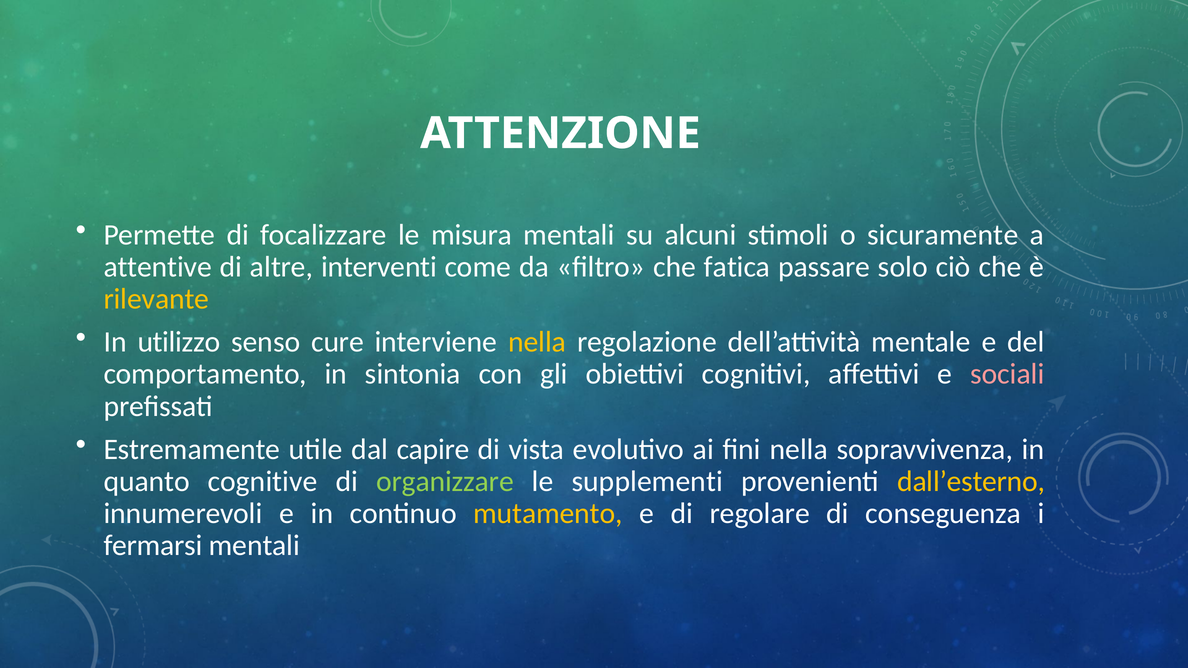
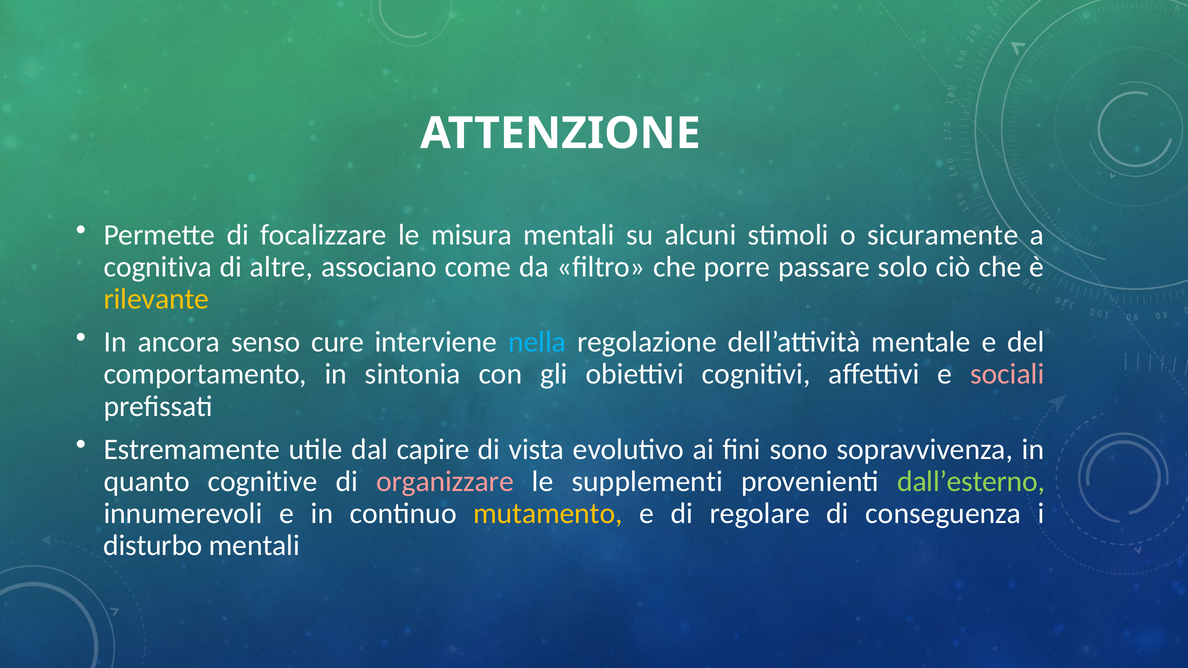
attentive: attentive -> cognitiva
interventi: interventi -> associano
fatica: fatica -> porre
utilizzo: utilizzo -> ancora
nella at (537, 342) colour: yellow -> light blue
fini nella: nella -> sono
organizzare colour: light green -> pink
dall’esterno colour: yellow -> light green
fermarsi: fermarsi -> disturbo
